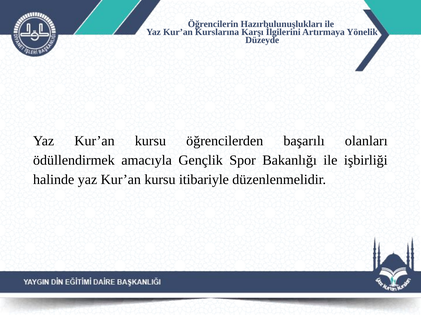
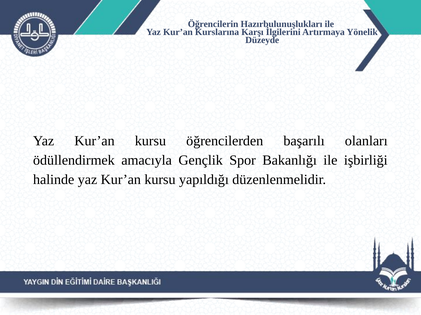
itibariyle: itibariyle -> yapıldığı
